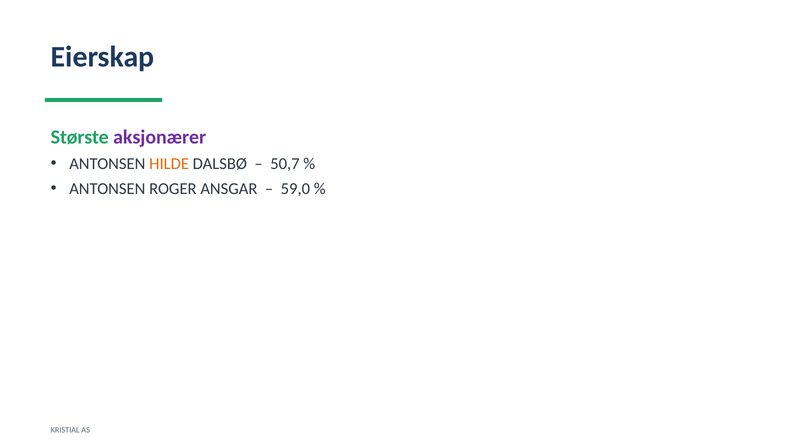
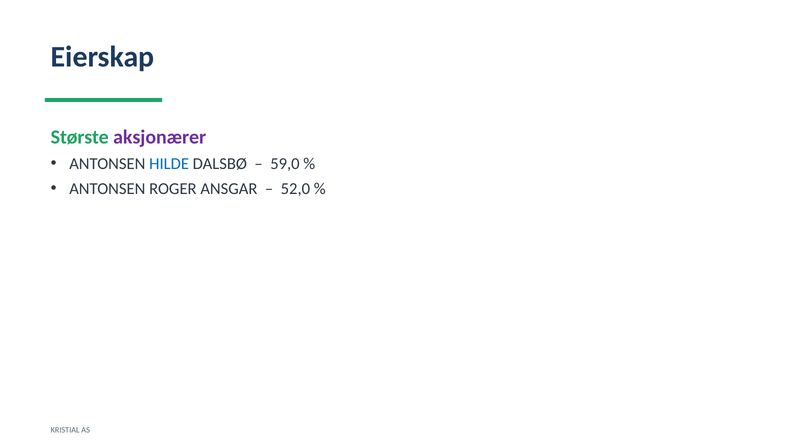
HILDE colour: orange -> blue
50,7: 50,7 -> 59,0
59,0: 59,0 -> 52,0
